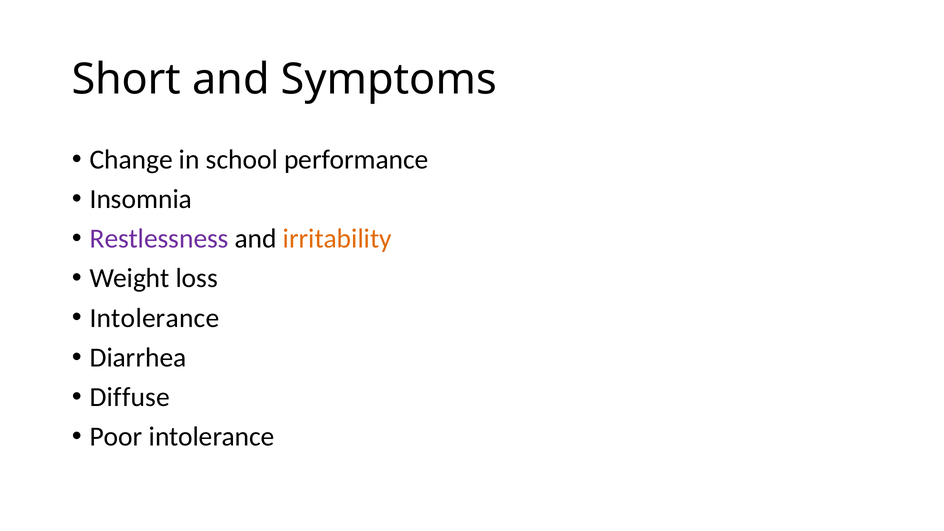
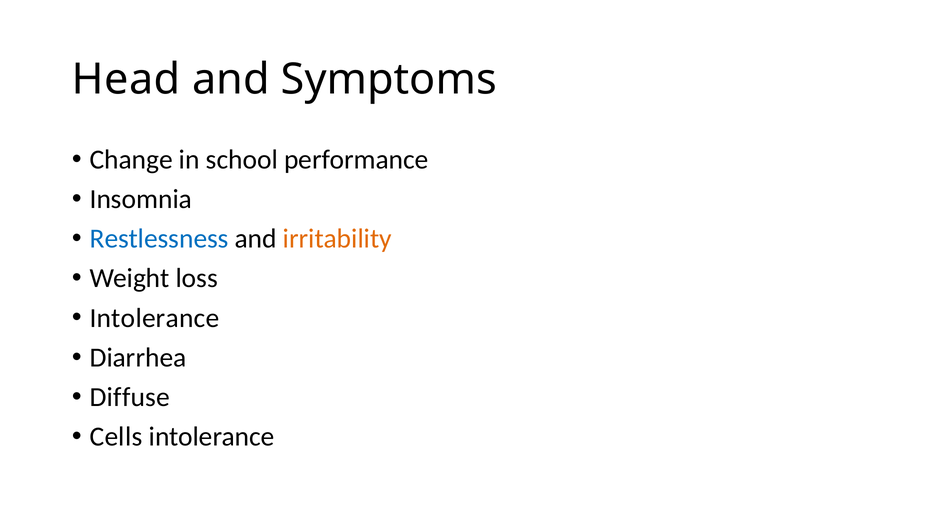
Short: Short -> Head
Restlessness colour: purple -> blue
Poor: Poor -> Cells
